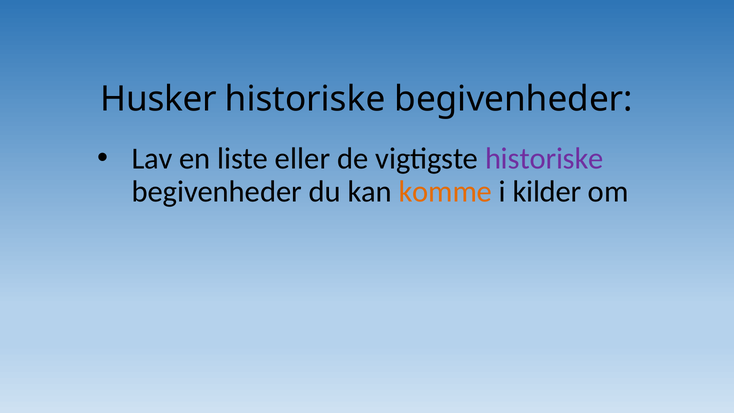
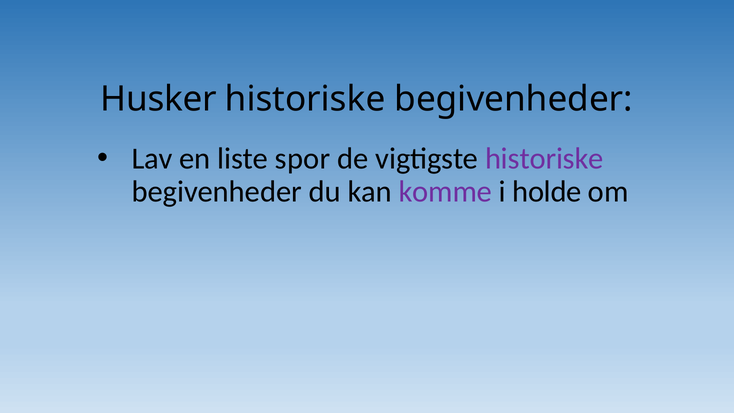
eller: eller -> spor
komme colour: orange -> purple
kilder: kilder -> holde
